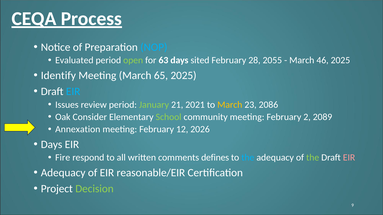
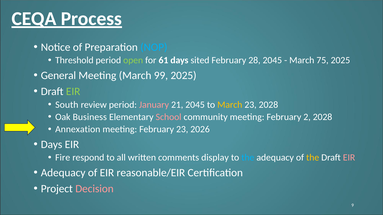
Evaluated: Evaluated -> Threshold
63: 63 -> 61
28 2055: 2055 -> 2045
46: 46 -> 75
Identify: Identify -> General
65: 65 -> 99
EIR at (73, 92) colour: light blue -> light green
Issues: Issues -> South
January colour: light green -> pink
21 2021: 2021 -> 2045
23 2086: 2086 -> 2028
Consider: Consider -> Business
School colour: light green -> pink
2 2089: 2089 -> 2028
February 12: 12 -> 23
defines: defines -> display
the at (313, 158) colour: light green -> yellow
Decision colour: light green -> pink
